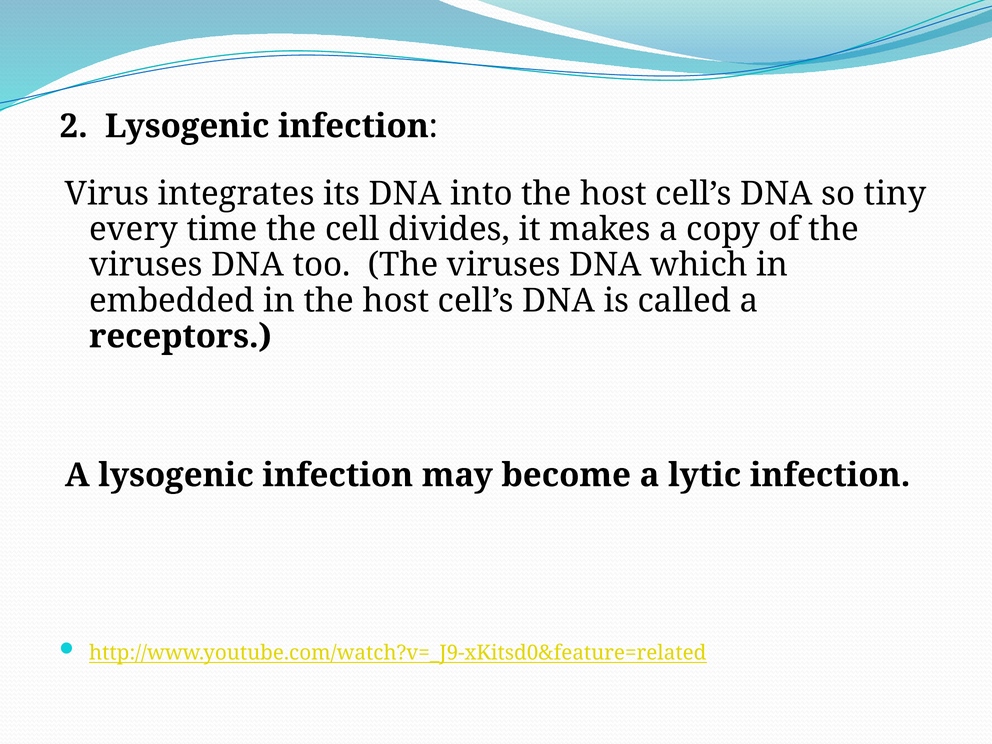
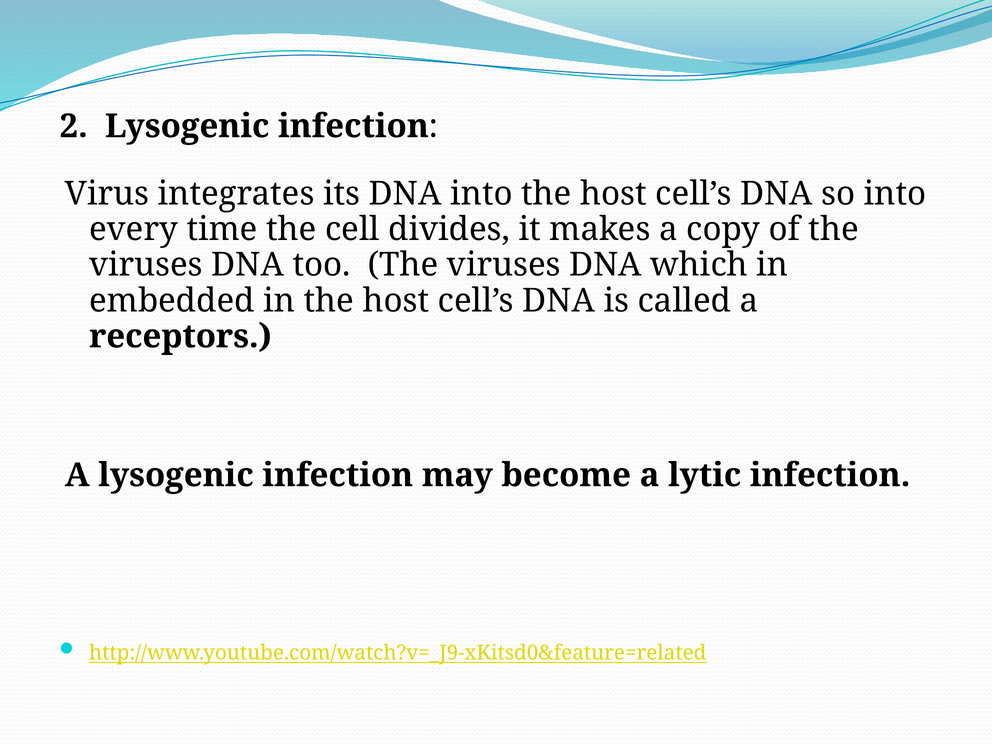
so tiny: tiny -> into
